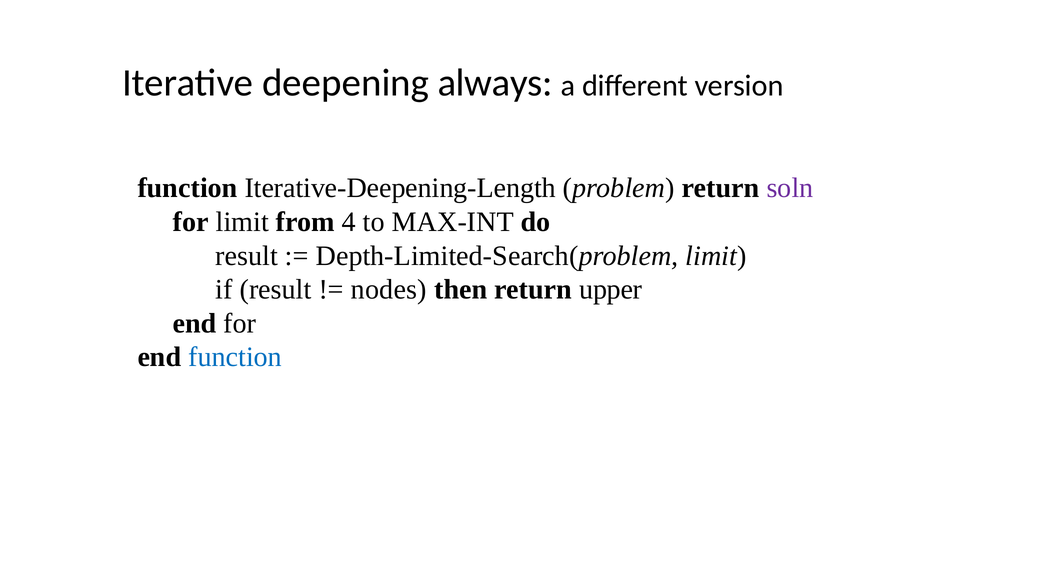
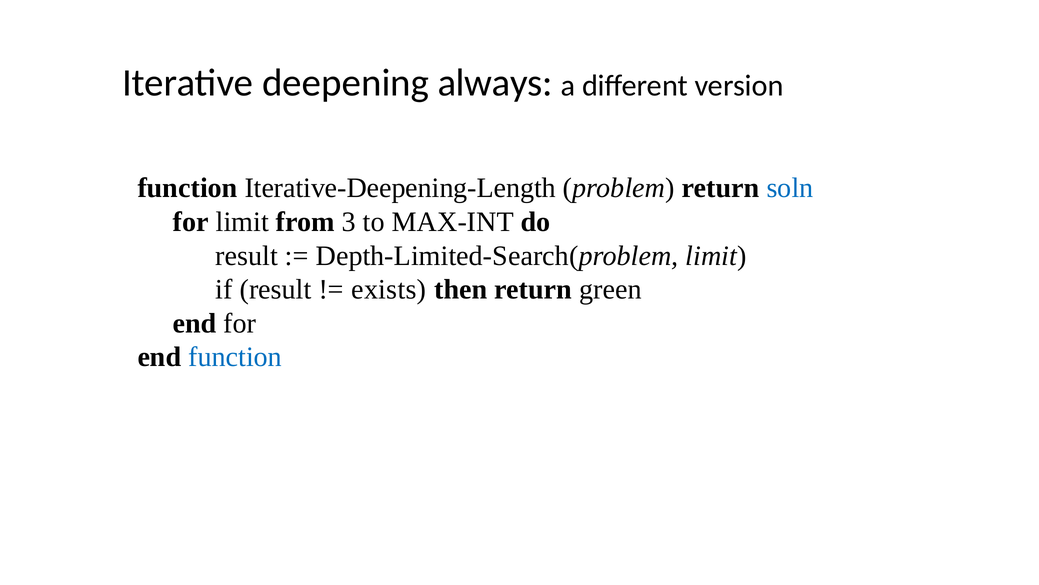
soln colour: purple -> blue
4: 4 -> 3
nodes: nodes -> exists
upper: upper -> green
